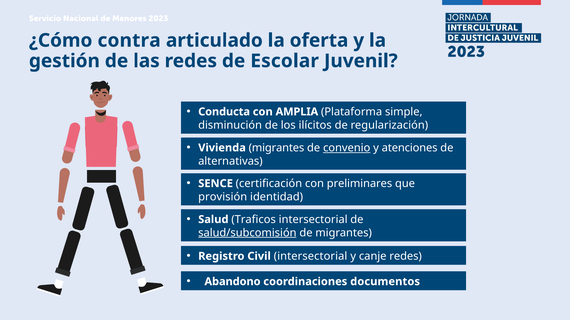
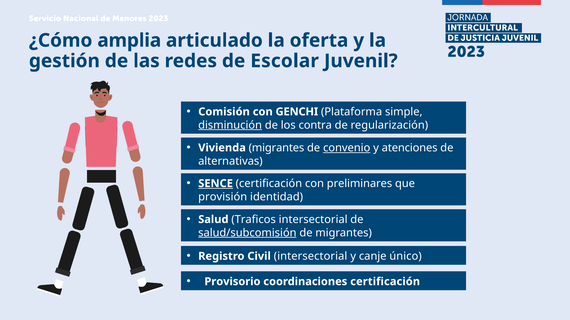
contra: contra -> amplia
Conducta: Conducta -> Comisión
AMPLIA: AMPLIA -> GENCHI
disminución underline: none -> present
ilícitos: ilícitos -> contra
SENCE underline: none -> present
canje redes: redes -> único
Abandono: Abandono -> Provisorio
coordinaciones documentos: documentos -> certificación
